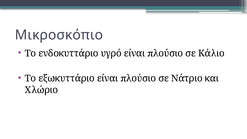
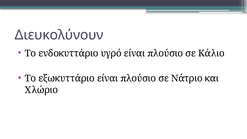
Μικροσκόπιο: Μικροσκόπιο -> Διευκολύνουν
